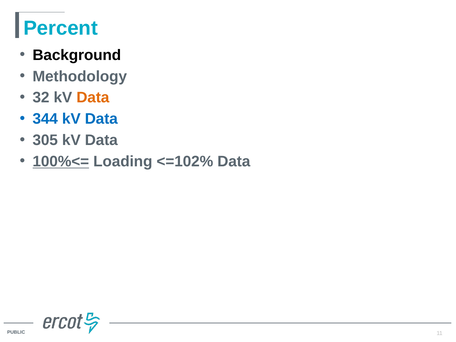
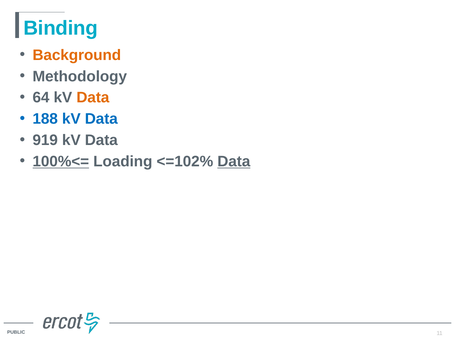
Percent: Percent -> Binding
Background colour: black -> orange
32: 32 -> 64
344: 344 -> 188
305: 305 -> 919
Data at (234, 161) underline: none -> present
